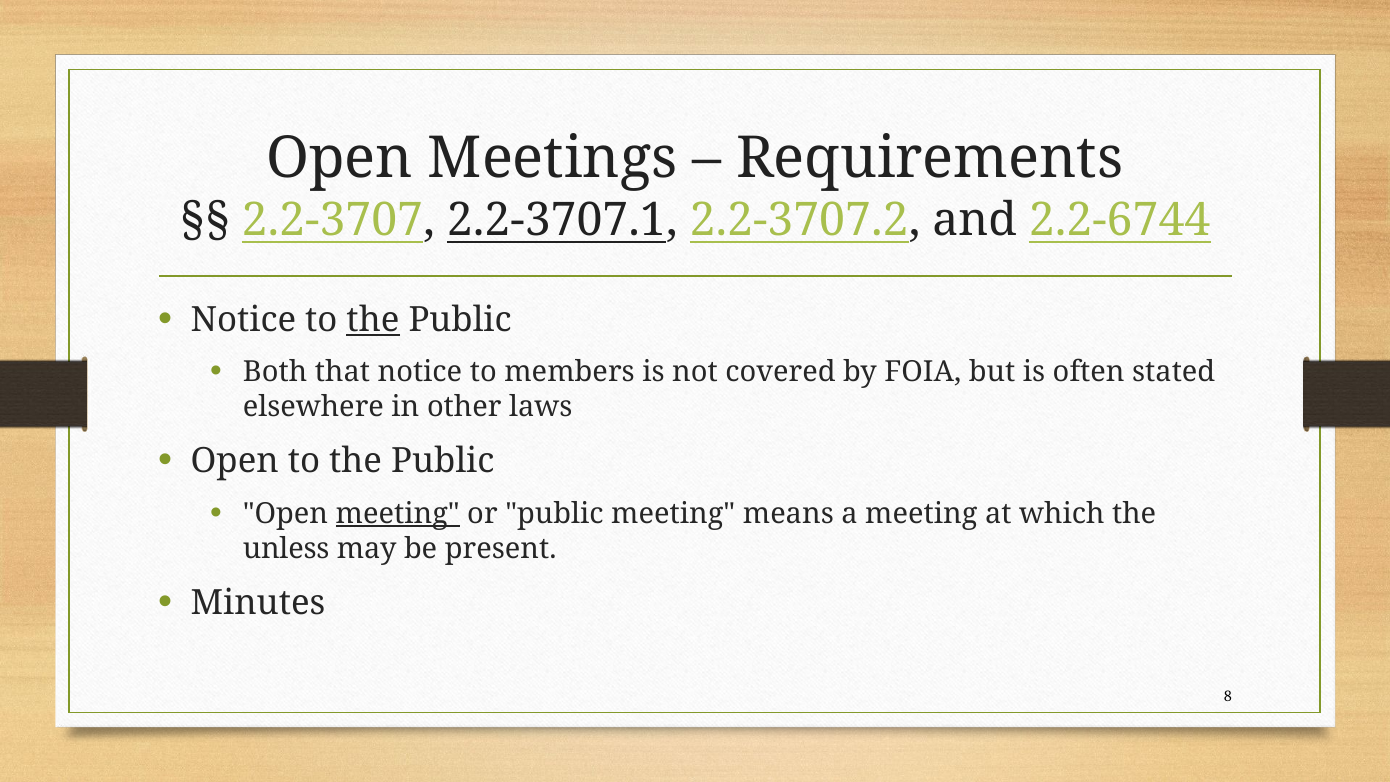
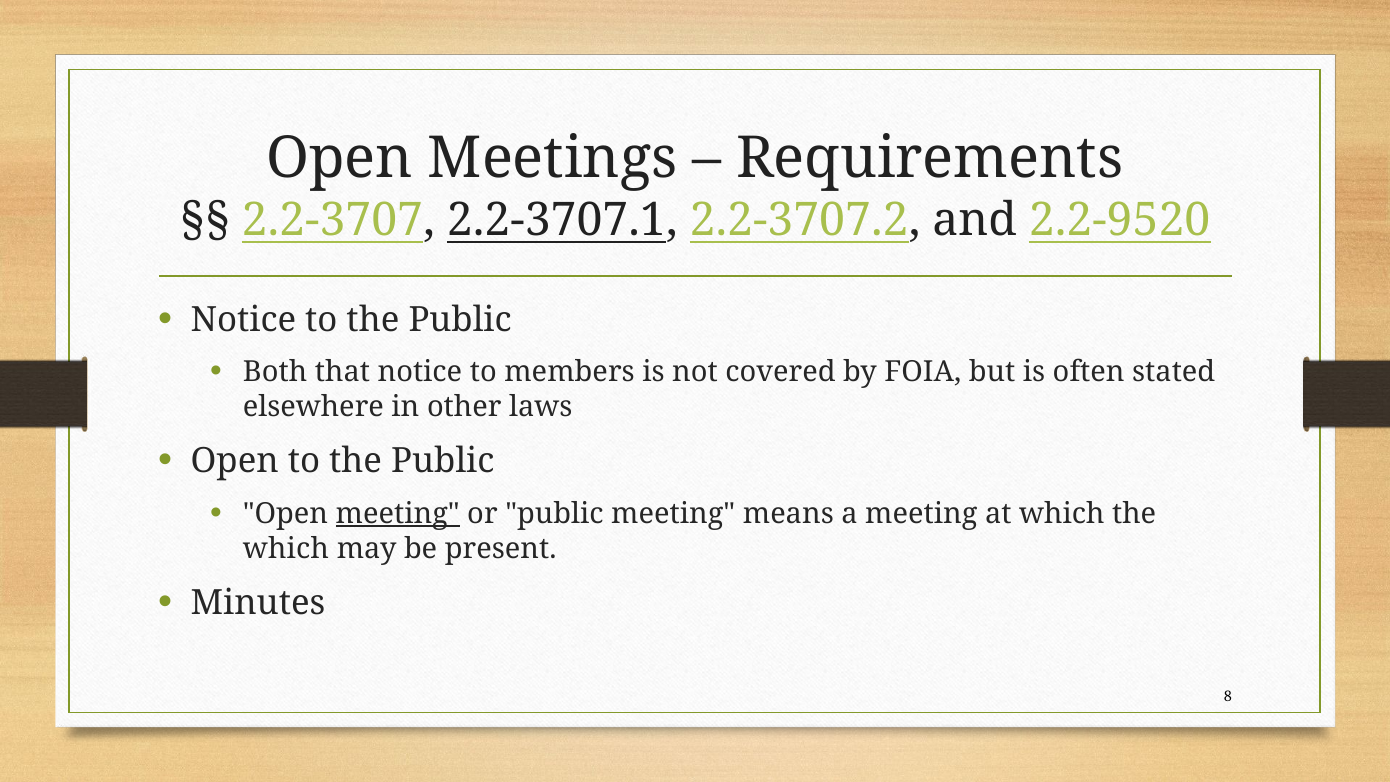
2.2-6744: 2.2-6744 -> 2.2-9520
the at (373, 320) underline: present -> none
unless at (286, 548): unless -> which
